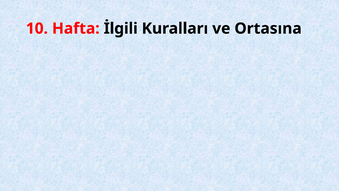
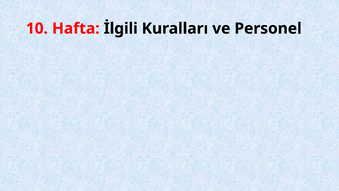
Ortasına: Ortasına -> Personel
